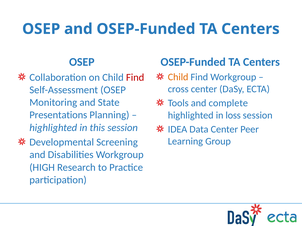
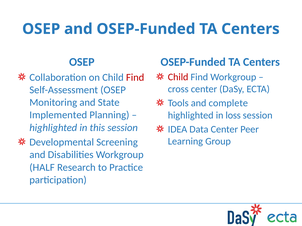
Child at (178, 77) colour: orange -> red
Presentations: Presentations -> Implemented
HIGH: HIGH -> HALF
